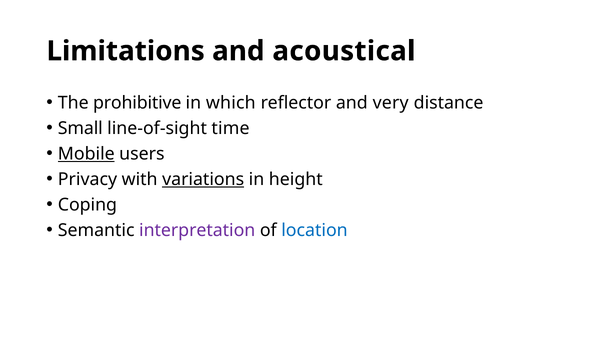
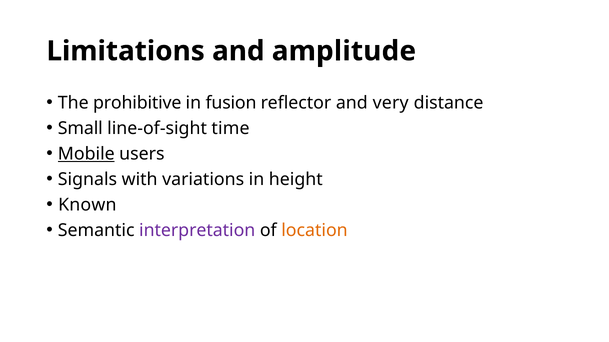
acoustical: acoustical -> amplitude
which: which -> fusion
Privacy: Privacy -> Signals
variations underline: present -> none
Coping: Coping -> Known
location colour: blue -> orange
